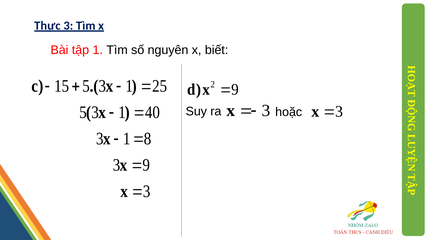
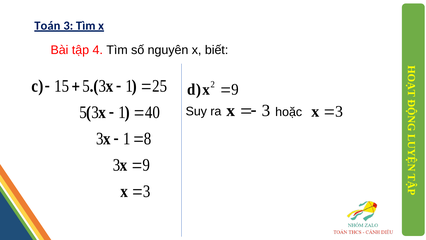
Thực: Thực -> Toán
tập 1: 1 -> 4
